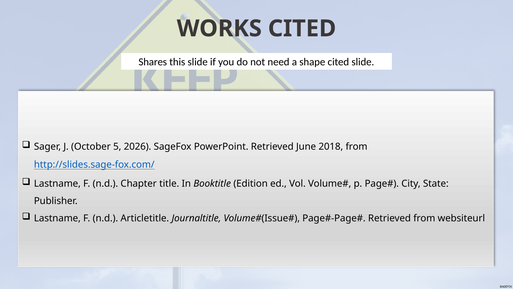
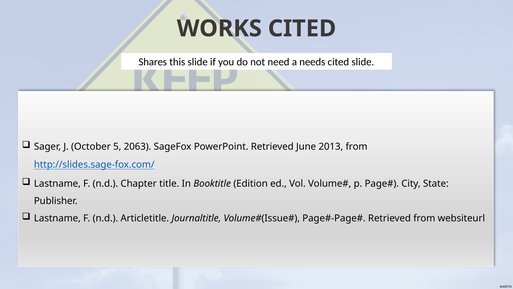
shape: shape -> needs
2026: 2026 -> 2063
2018: 2018 -> 2013
